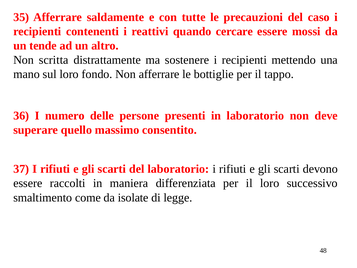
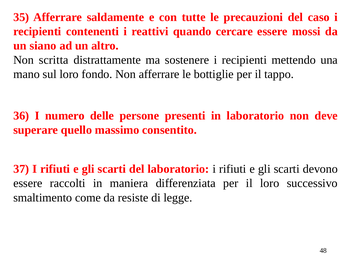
tende: tende -> siano
isolate: isolate -> resiste
